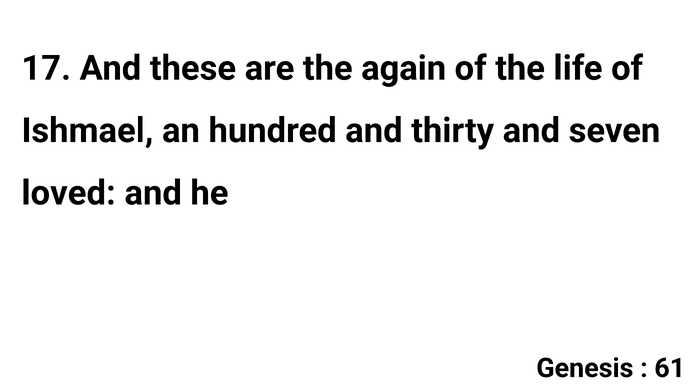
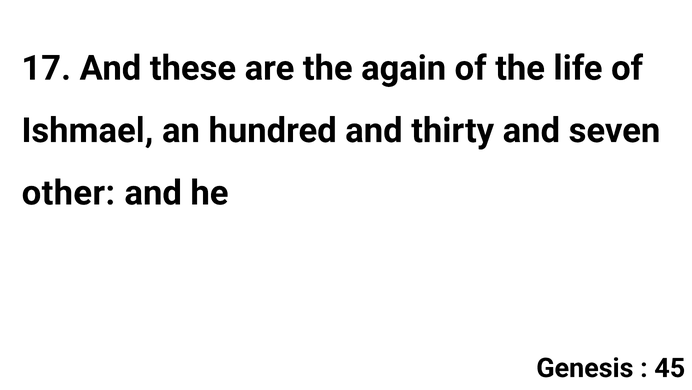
loved: loved -> other
61: 61 -> 45
